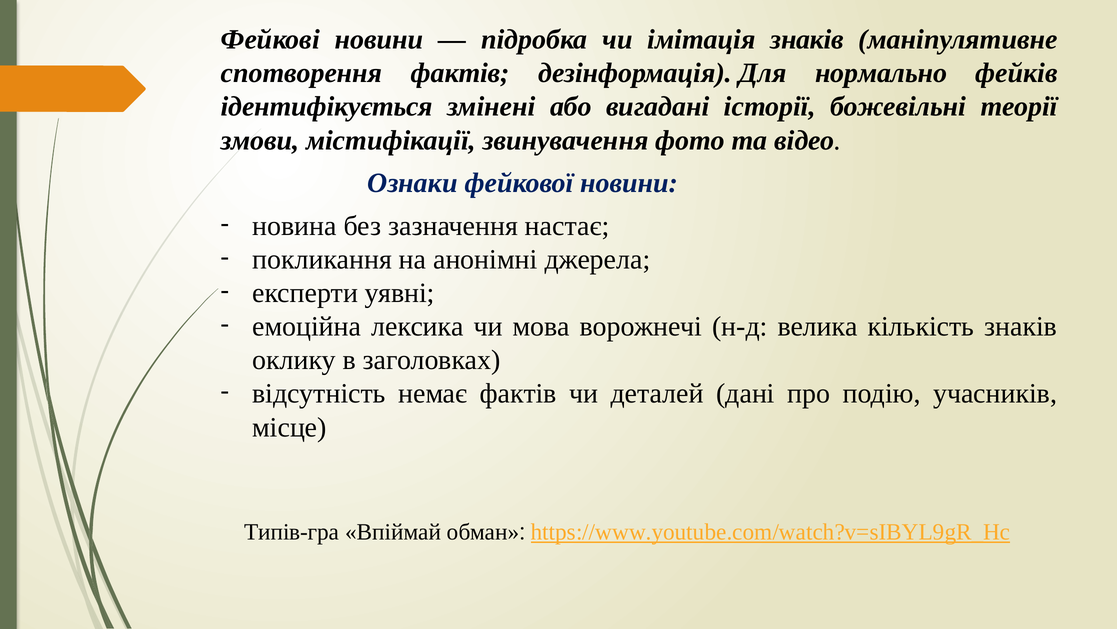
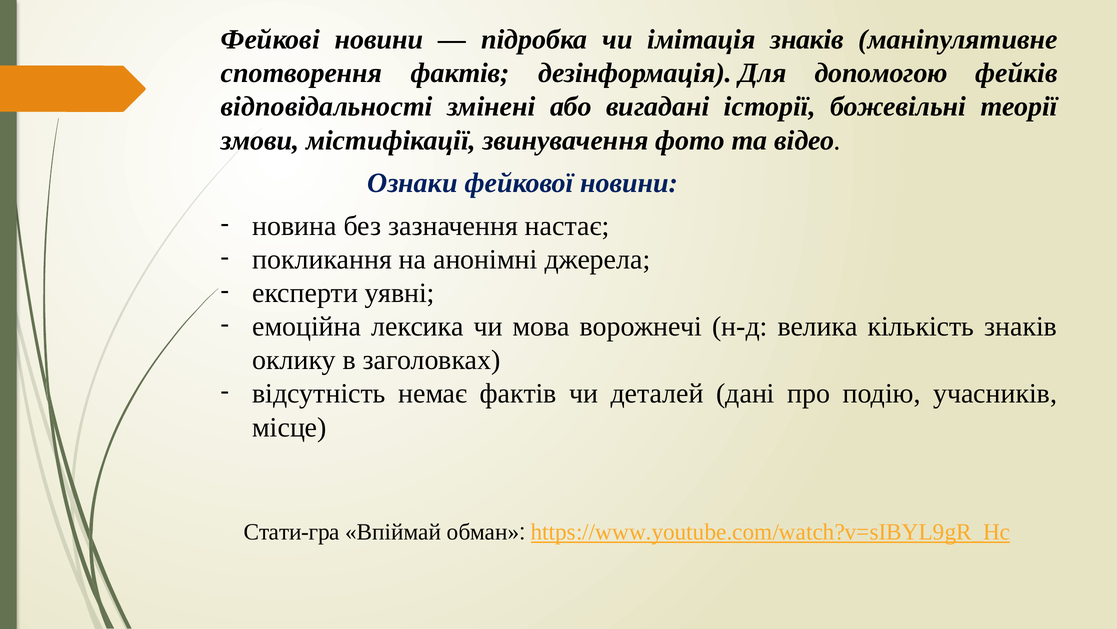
нормально: нормально -> допомогою
ідентифікується: ідентифікується -> відповідальності
Типів-гра: Типів-гра -> Стати-гра
